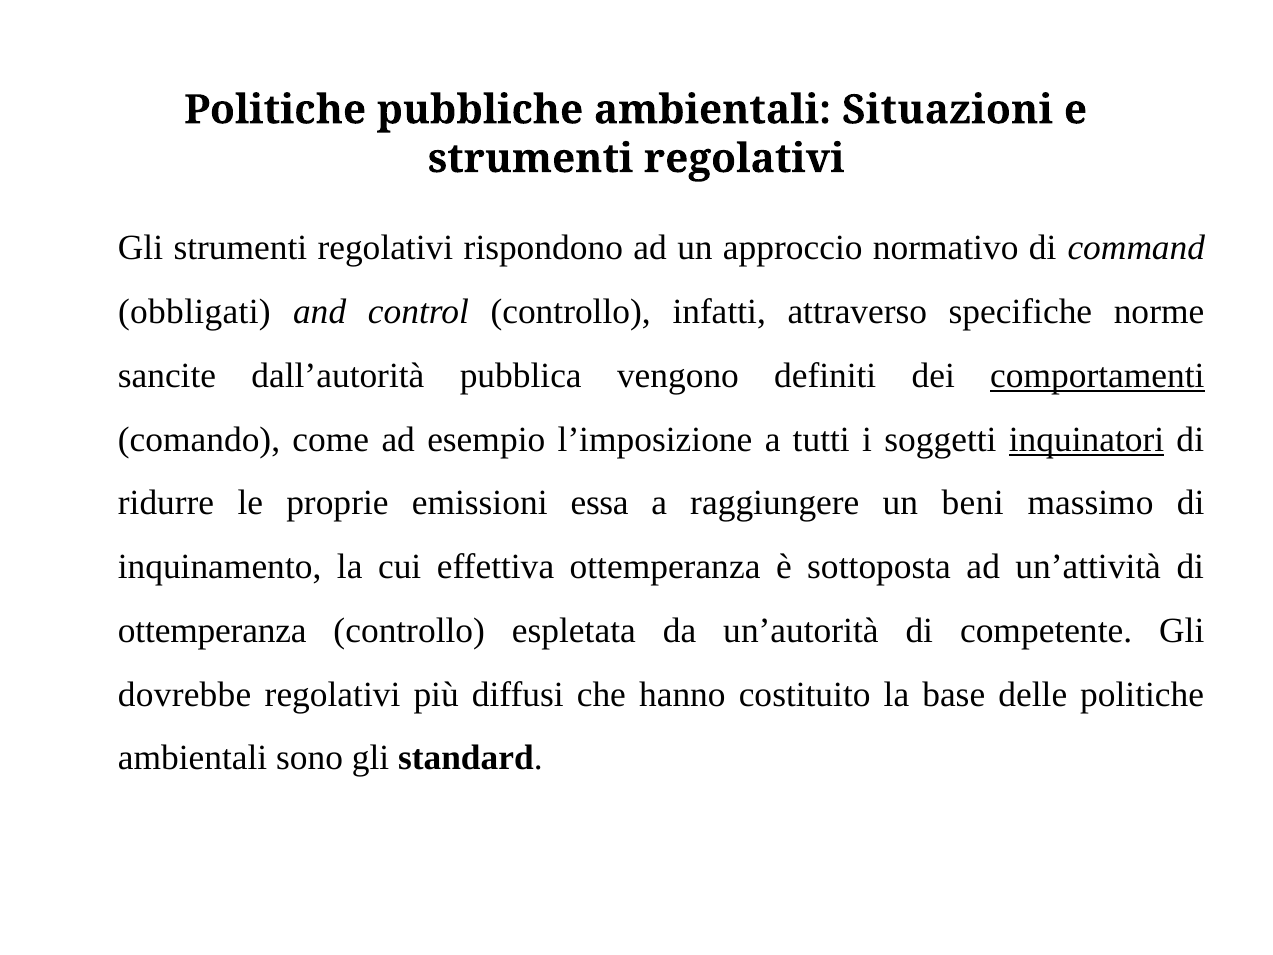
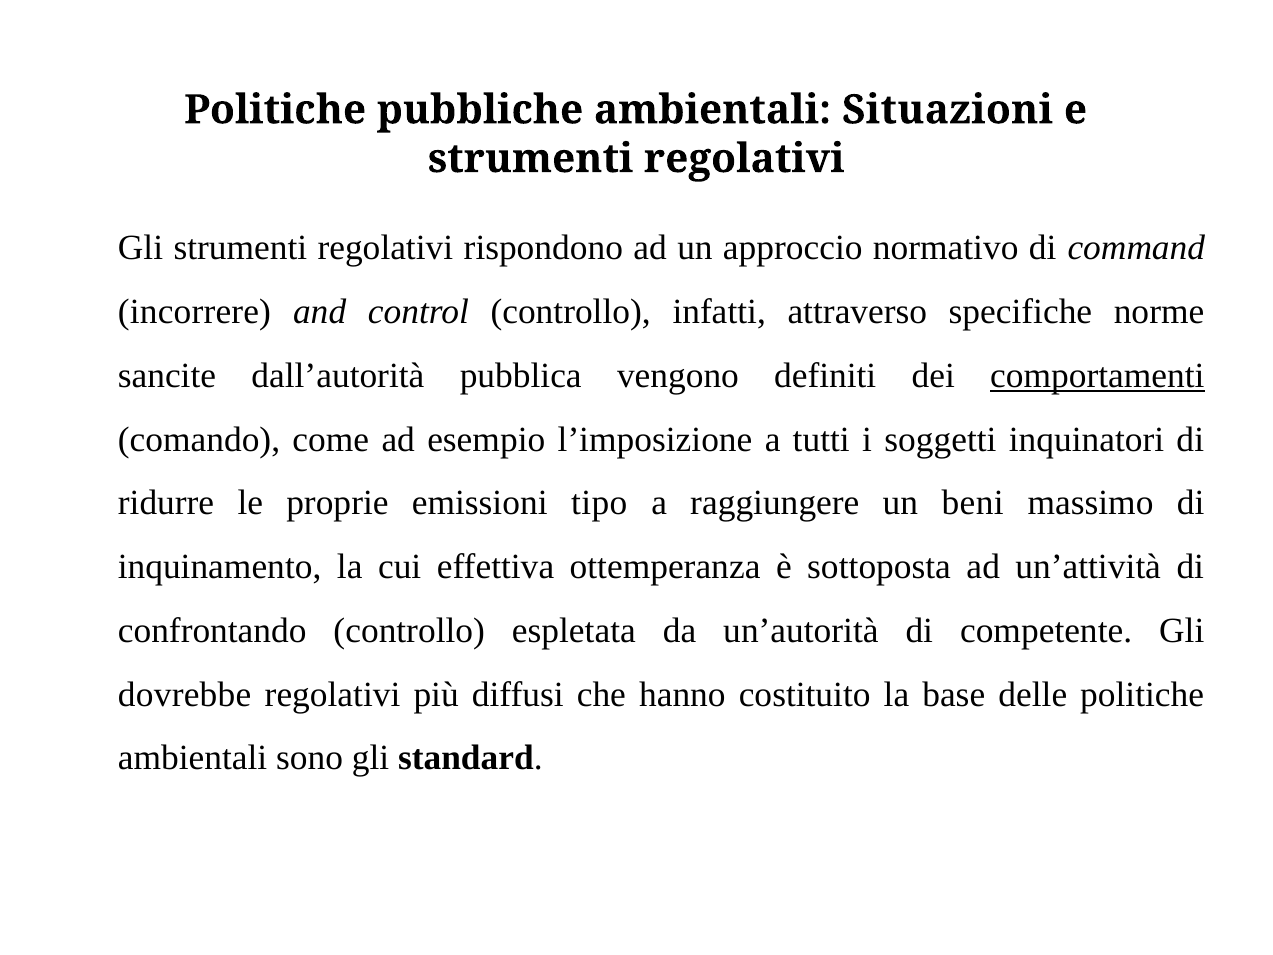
obbligati: obbligati -> incorrere
inquinatori underline: present -> none
essa: essa -> tipo
ottemperanza at (212, 631): ottemperanza -> confrontando
